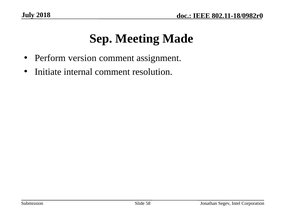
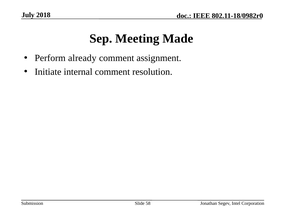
version: version -> already
